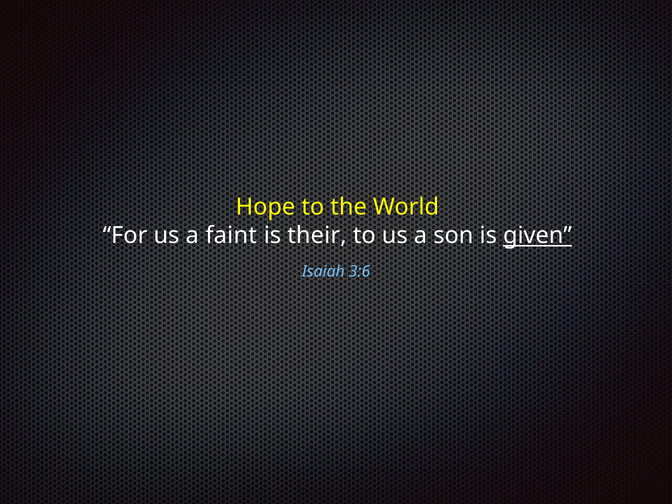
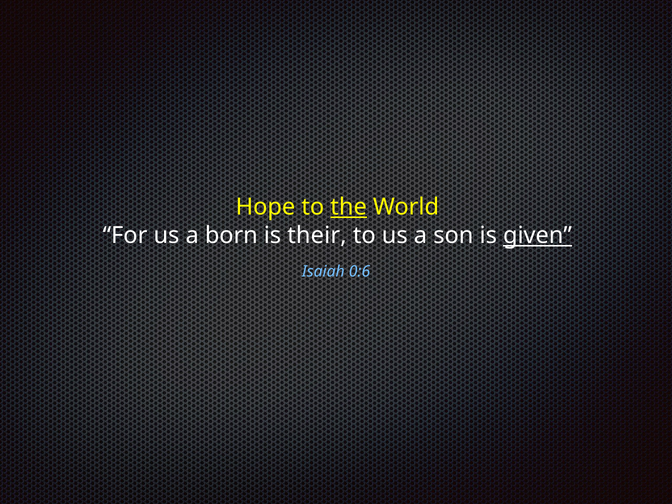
the underline: none -> present
faint: faint -> born
3:6: 3:6 -> 0:6
